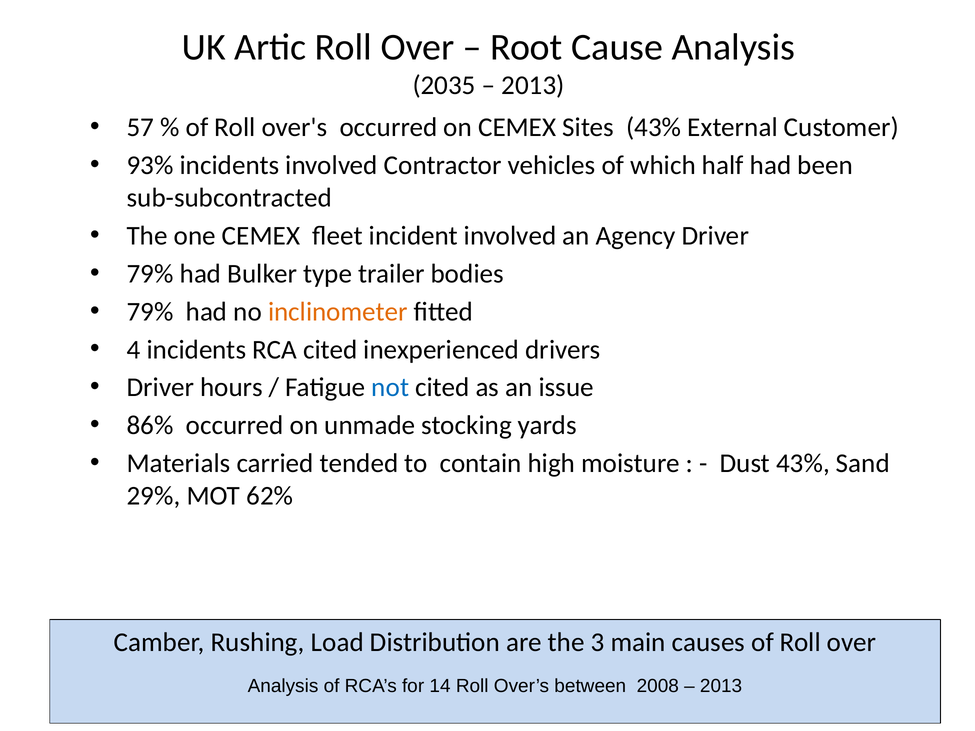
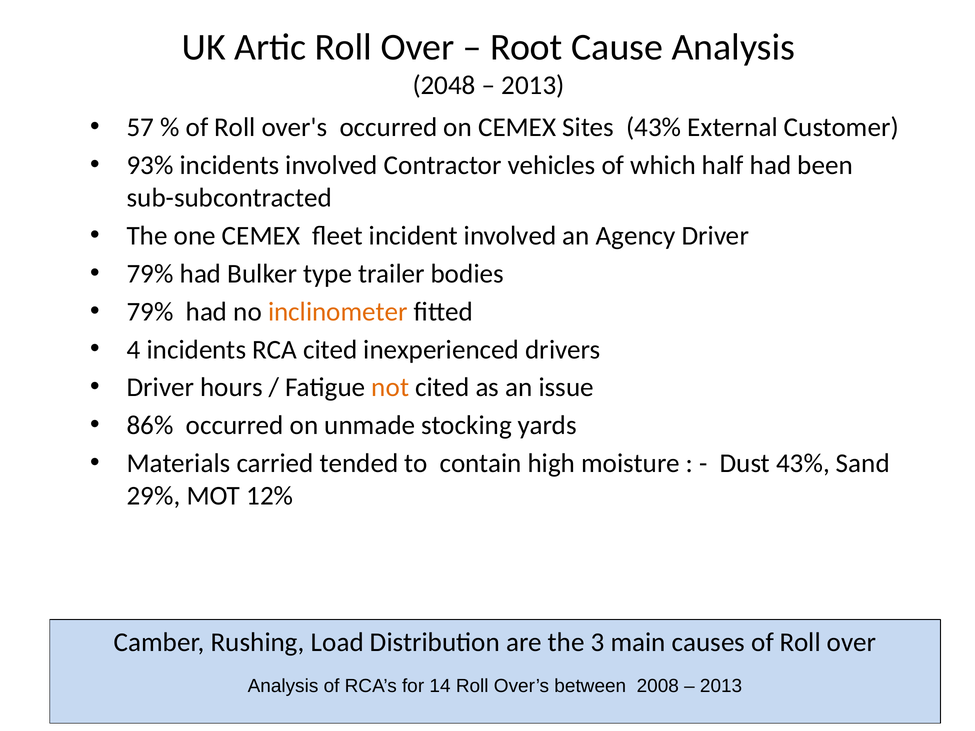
2035: 2035 -> 2048
not colour: blue -> orange
62%: 62% -> 12%
